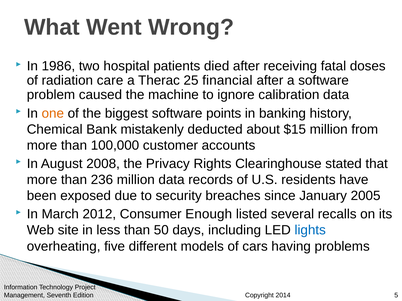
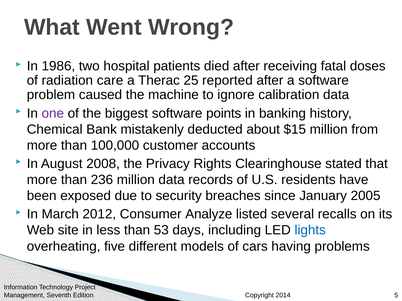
financial: financial -> reported
one colour: orange -> purple
Enough: Enough -> Analyze
50: 50 -> 53
